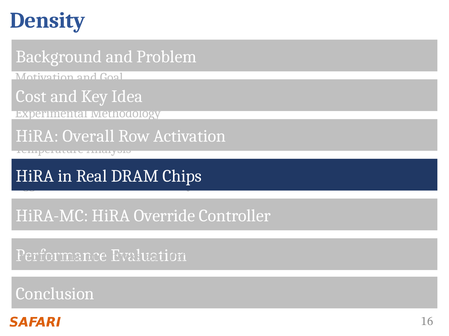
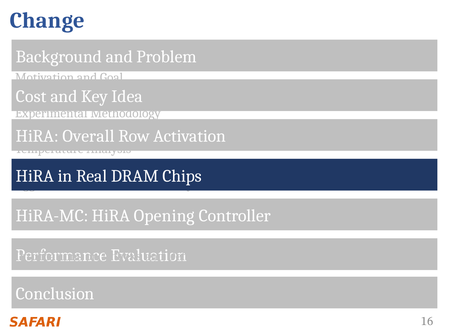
Density: Density -> Change
Override: Override -> Opening
